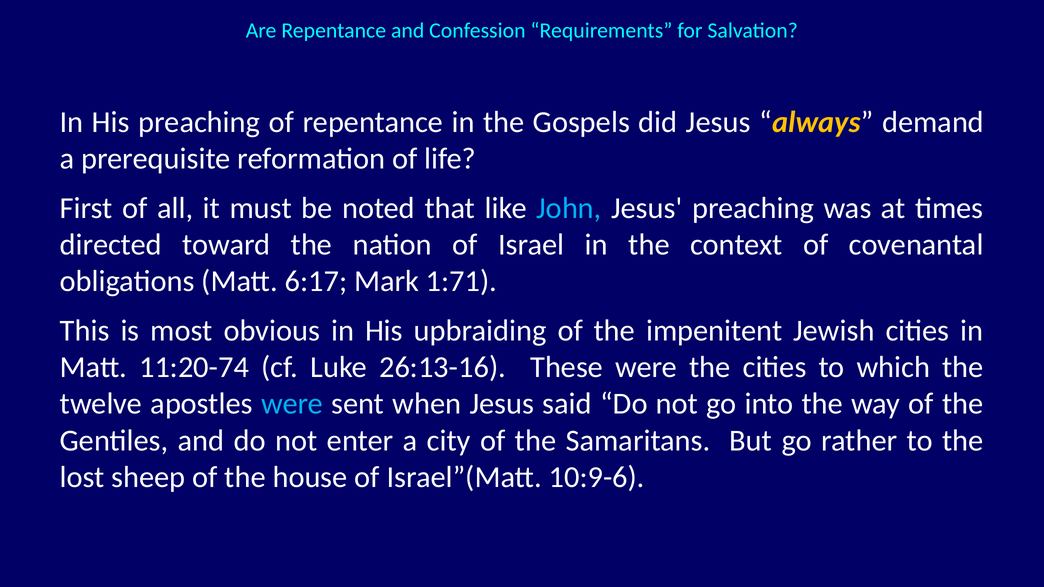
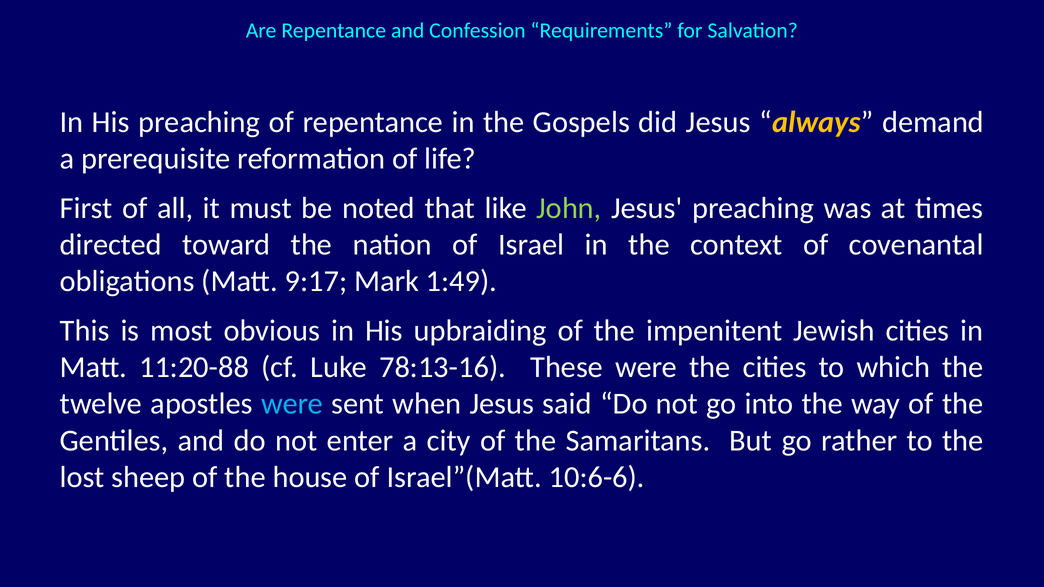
John colour: light blue -> light green
6:17: 6:17 -> 9:17
1:71: 1:71 -> 1:49
11:20-74: 11:20-74 -> 11:20-88
26:13-16: 26:13-16 -> 78:13-16
10:9-6: 10:9-6 -> 10:6-6
